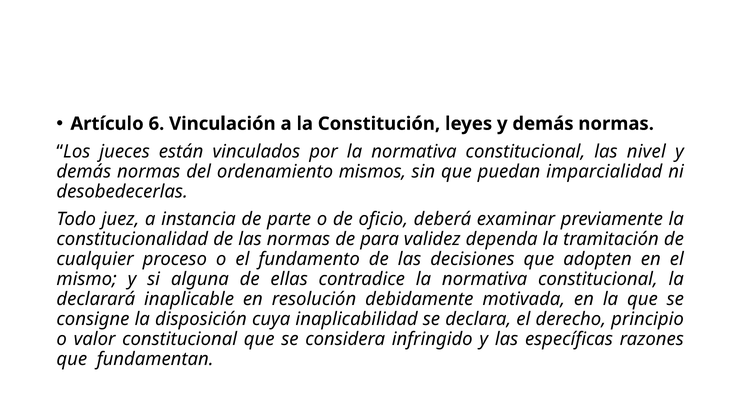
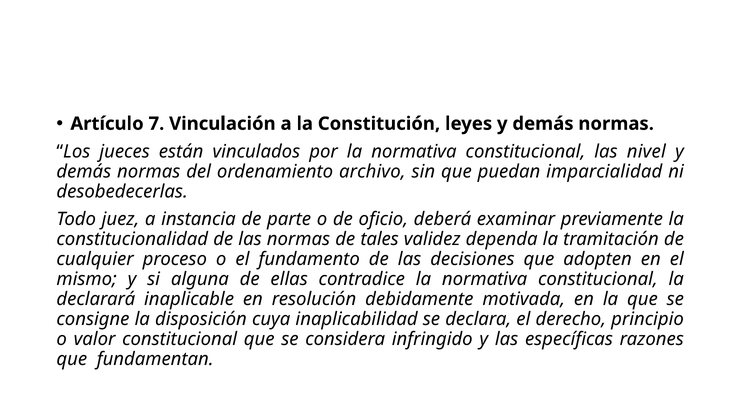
6: 6 -> 7
mismos: mismos -> archivo
para: para -> tales
